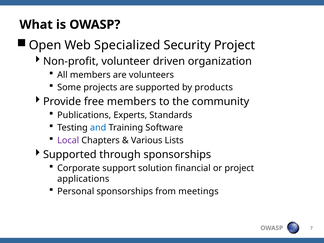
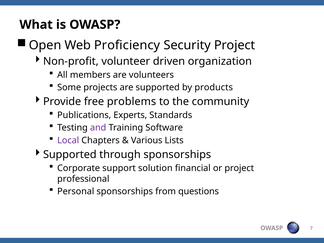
Specialized: Specialized -> Proficiency
free members: members -> problems
and colour: blue -> purple
applications: applications -> professional
meetings: meetings -> questions
